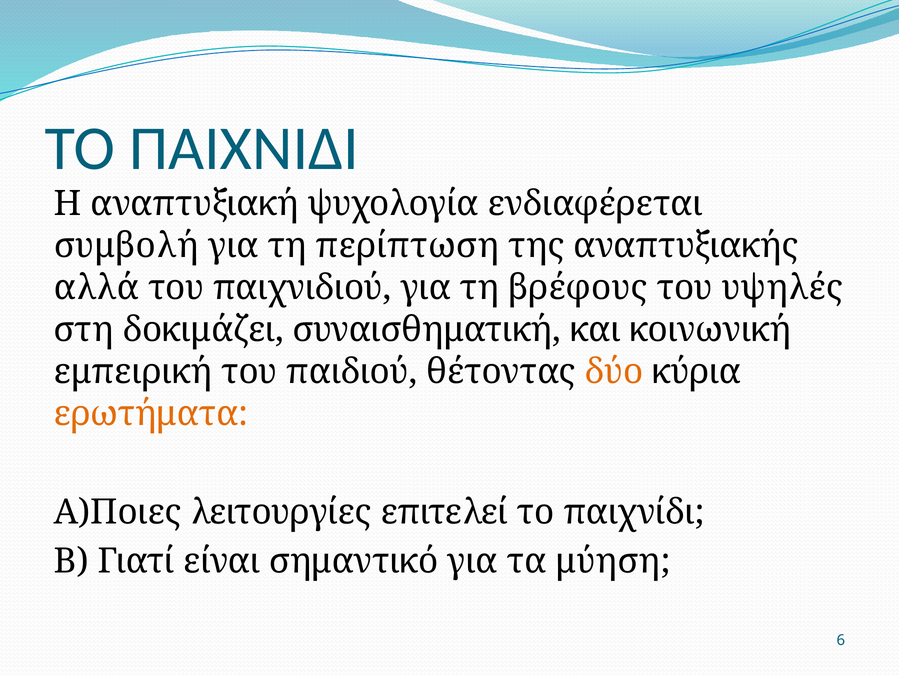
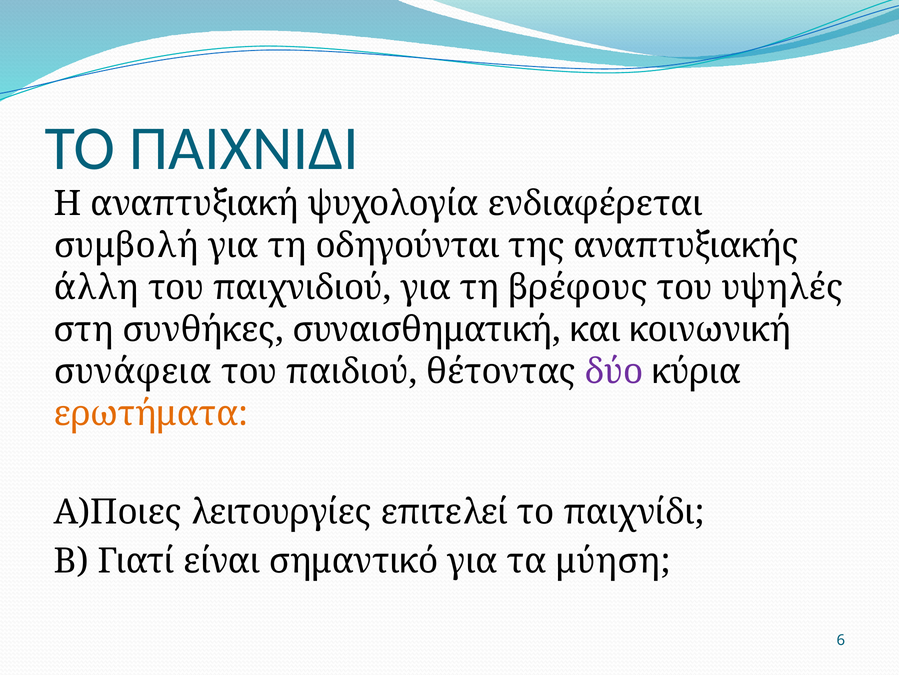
περίπτωση: περίπτωση -> οδηγούνται
αλλά: αλλά -> άλλη
δοκιμάζει: δοκιμάζει -> συνθήκες
εμπειρική: εμπειρική -> συνάφεια
δύο colour: orange -> purple
